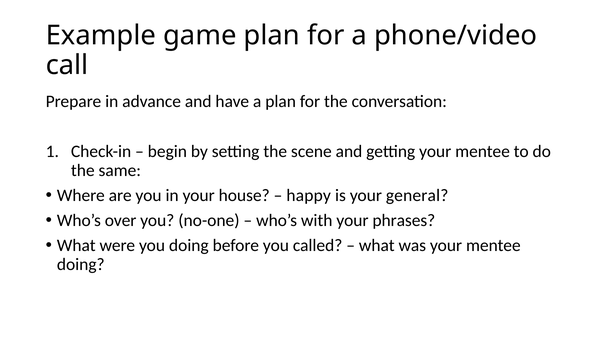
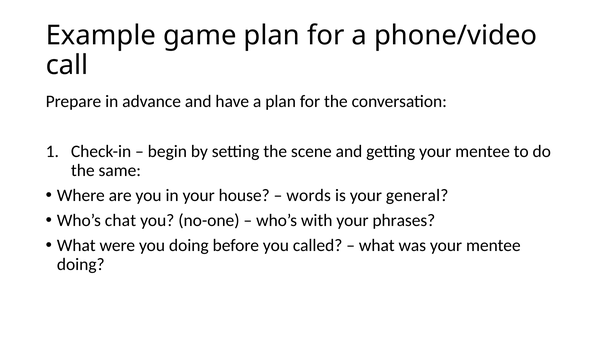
happy: happy -> words
over: over -> chat
